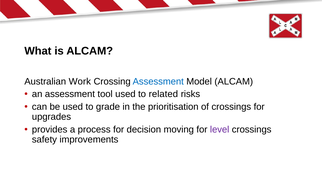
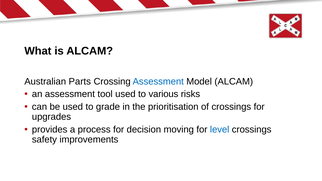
Work: Work -> Parts
related: related -> various
level colour: purple -> blue
